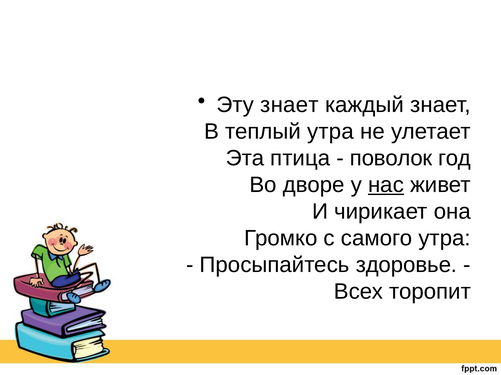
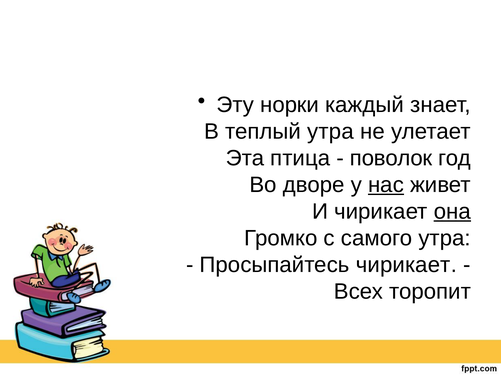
Эту знает: знает -> норки
она underline: none -> present
Просыпайтесь здоровье: здоровье -> чирикает
